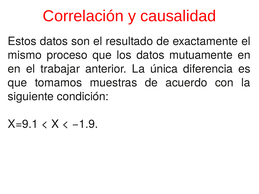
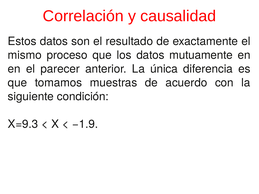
trabajar: trabajar -> parecer
X=9.1: X=9.1 -> X=9.3
